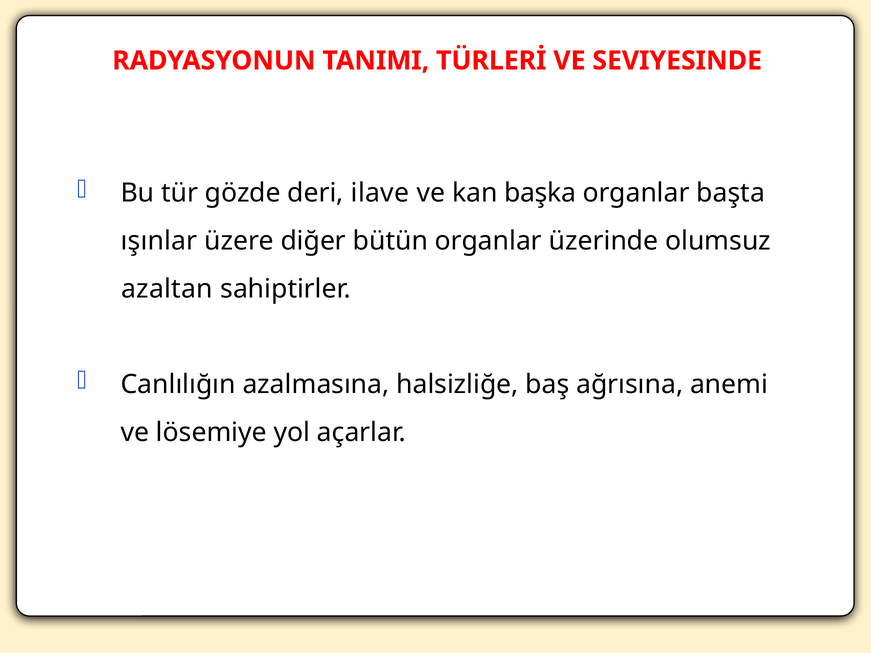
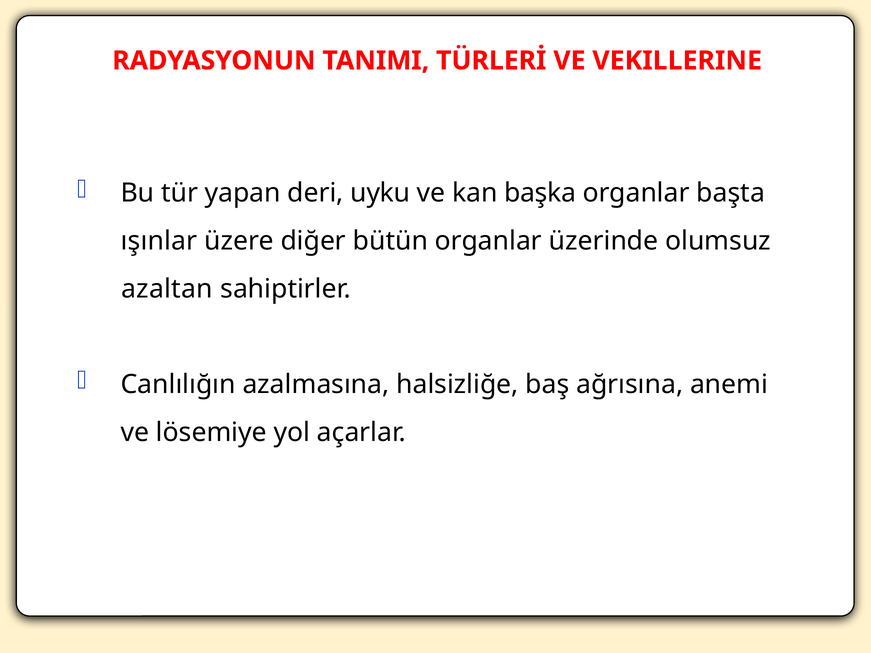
SEVIYESINDE: SEVIYESINDE -> VEKILLERINE
gözde: gözde -> yapan
ilave: ilave -> uyku
